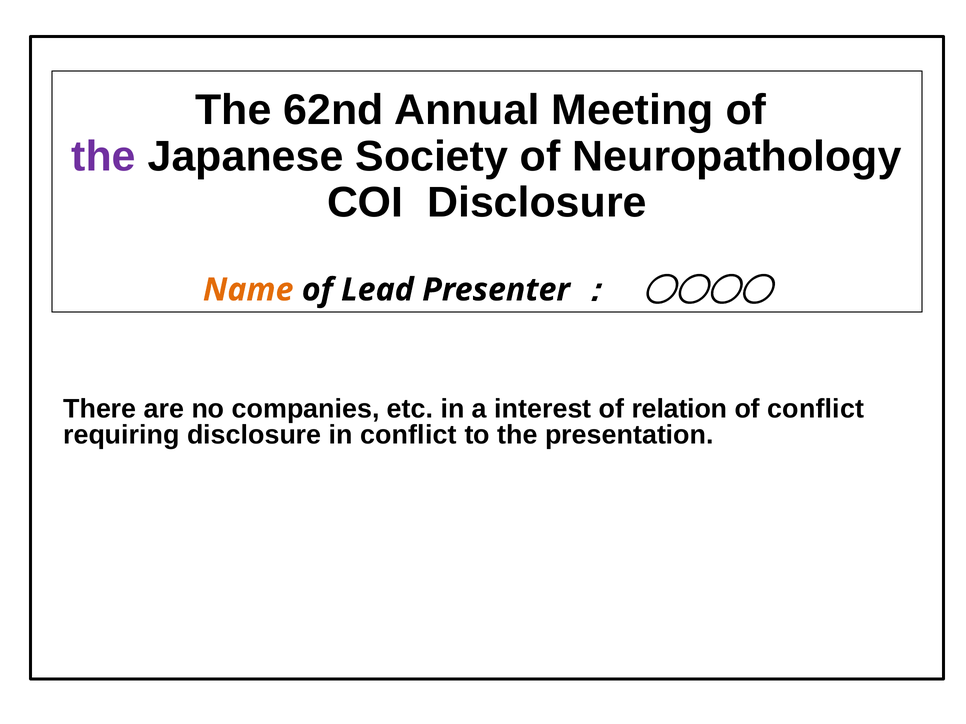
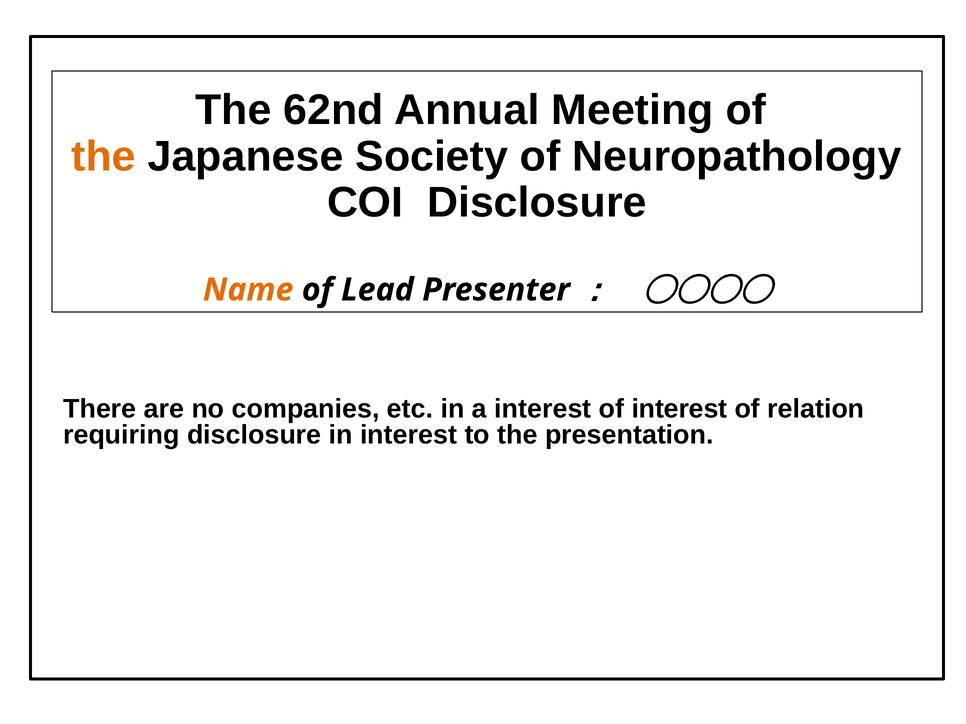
the at (104, 157) colour: purple -> orange
of relation: relation -> interest
of conflict: conflict -> relation
in conflict: conflict -> interest
